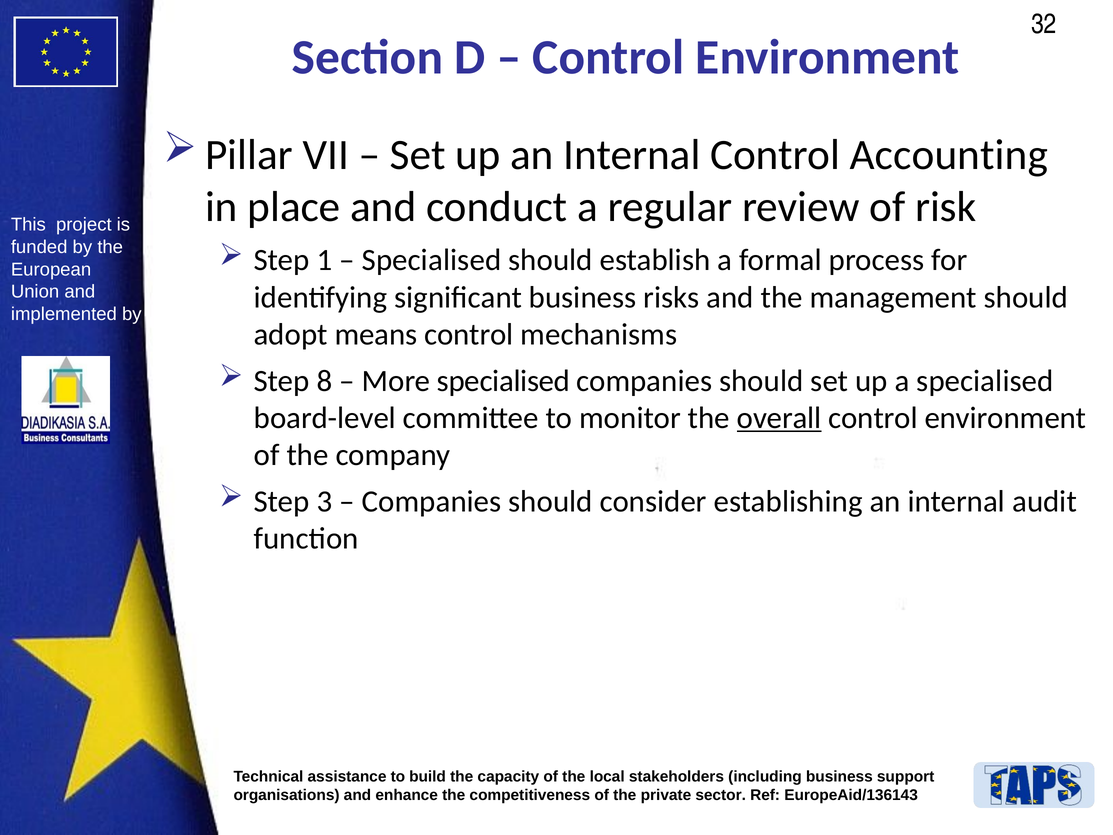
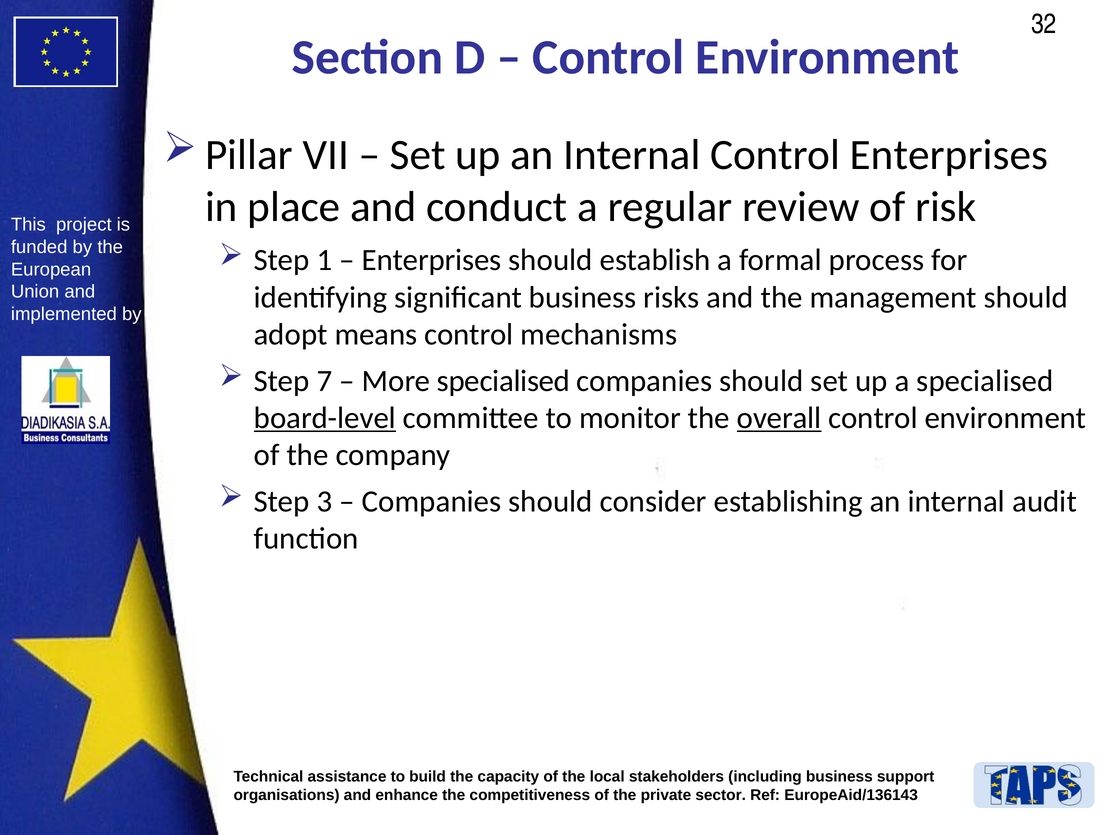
Control Accounting: Accounting -> Enterprises
Specialised at (431, 260): Specialised -> Enterprises
8: 8 -> 7
board-level underline: none -> present
